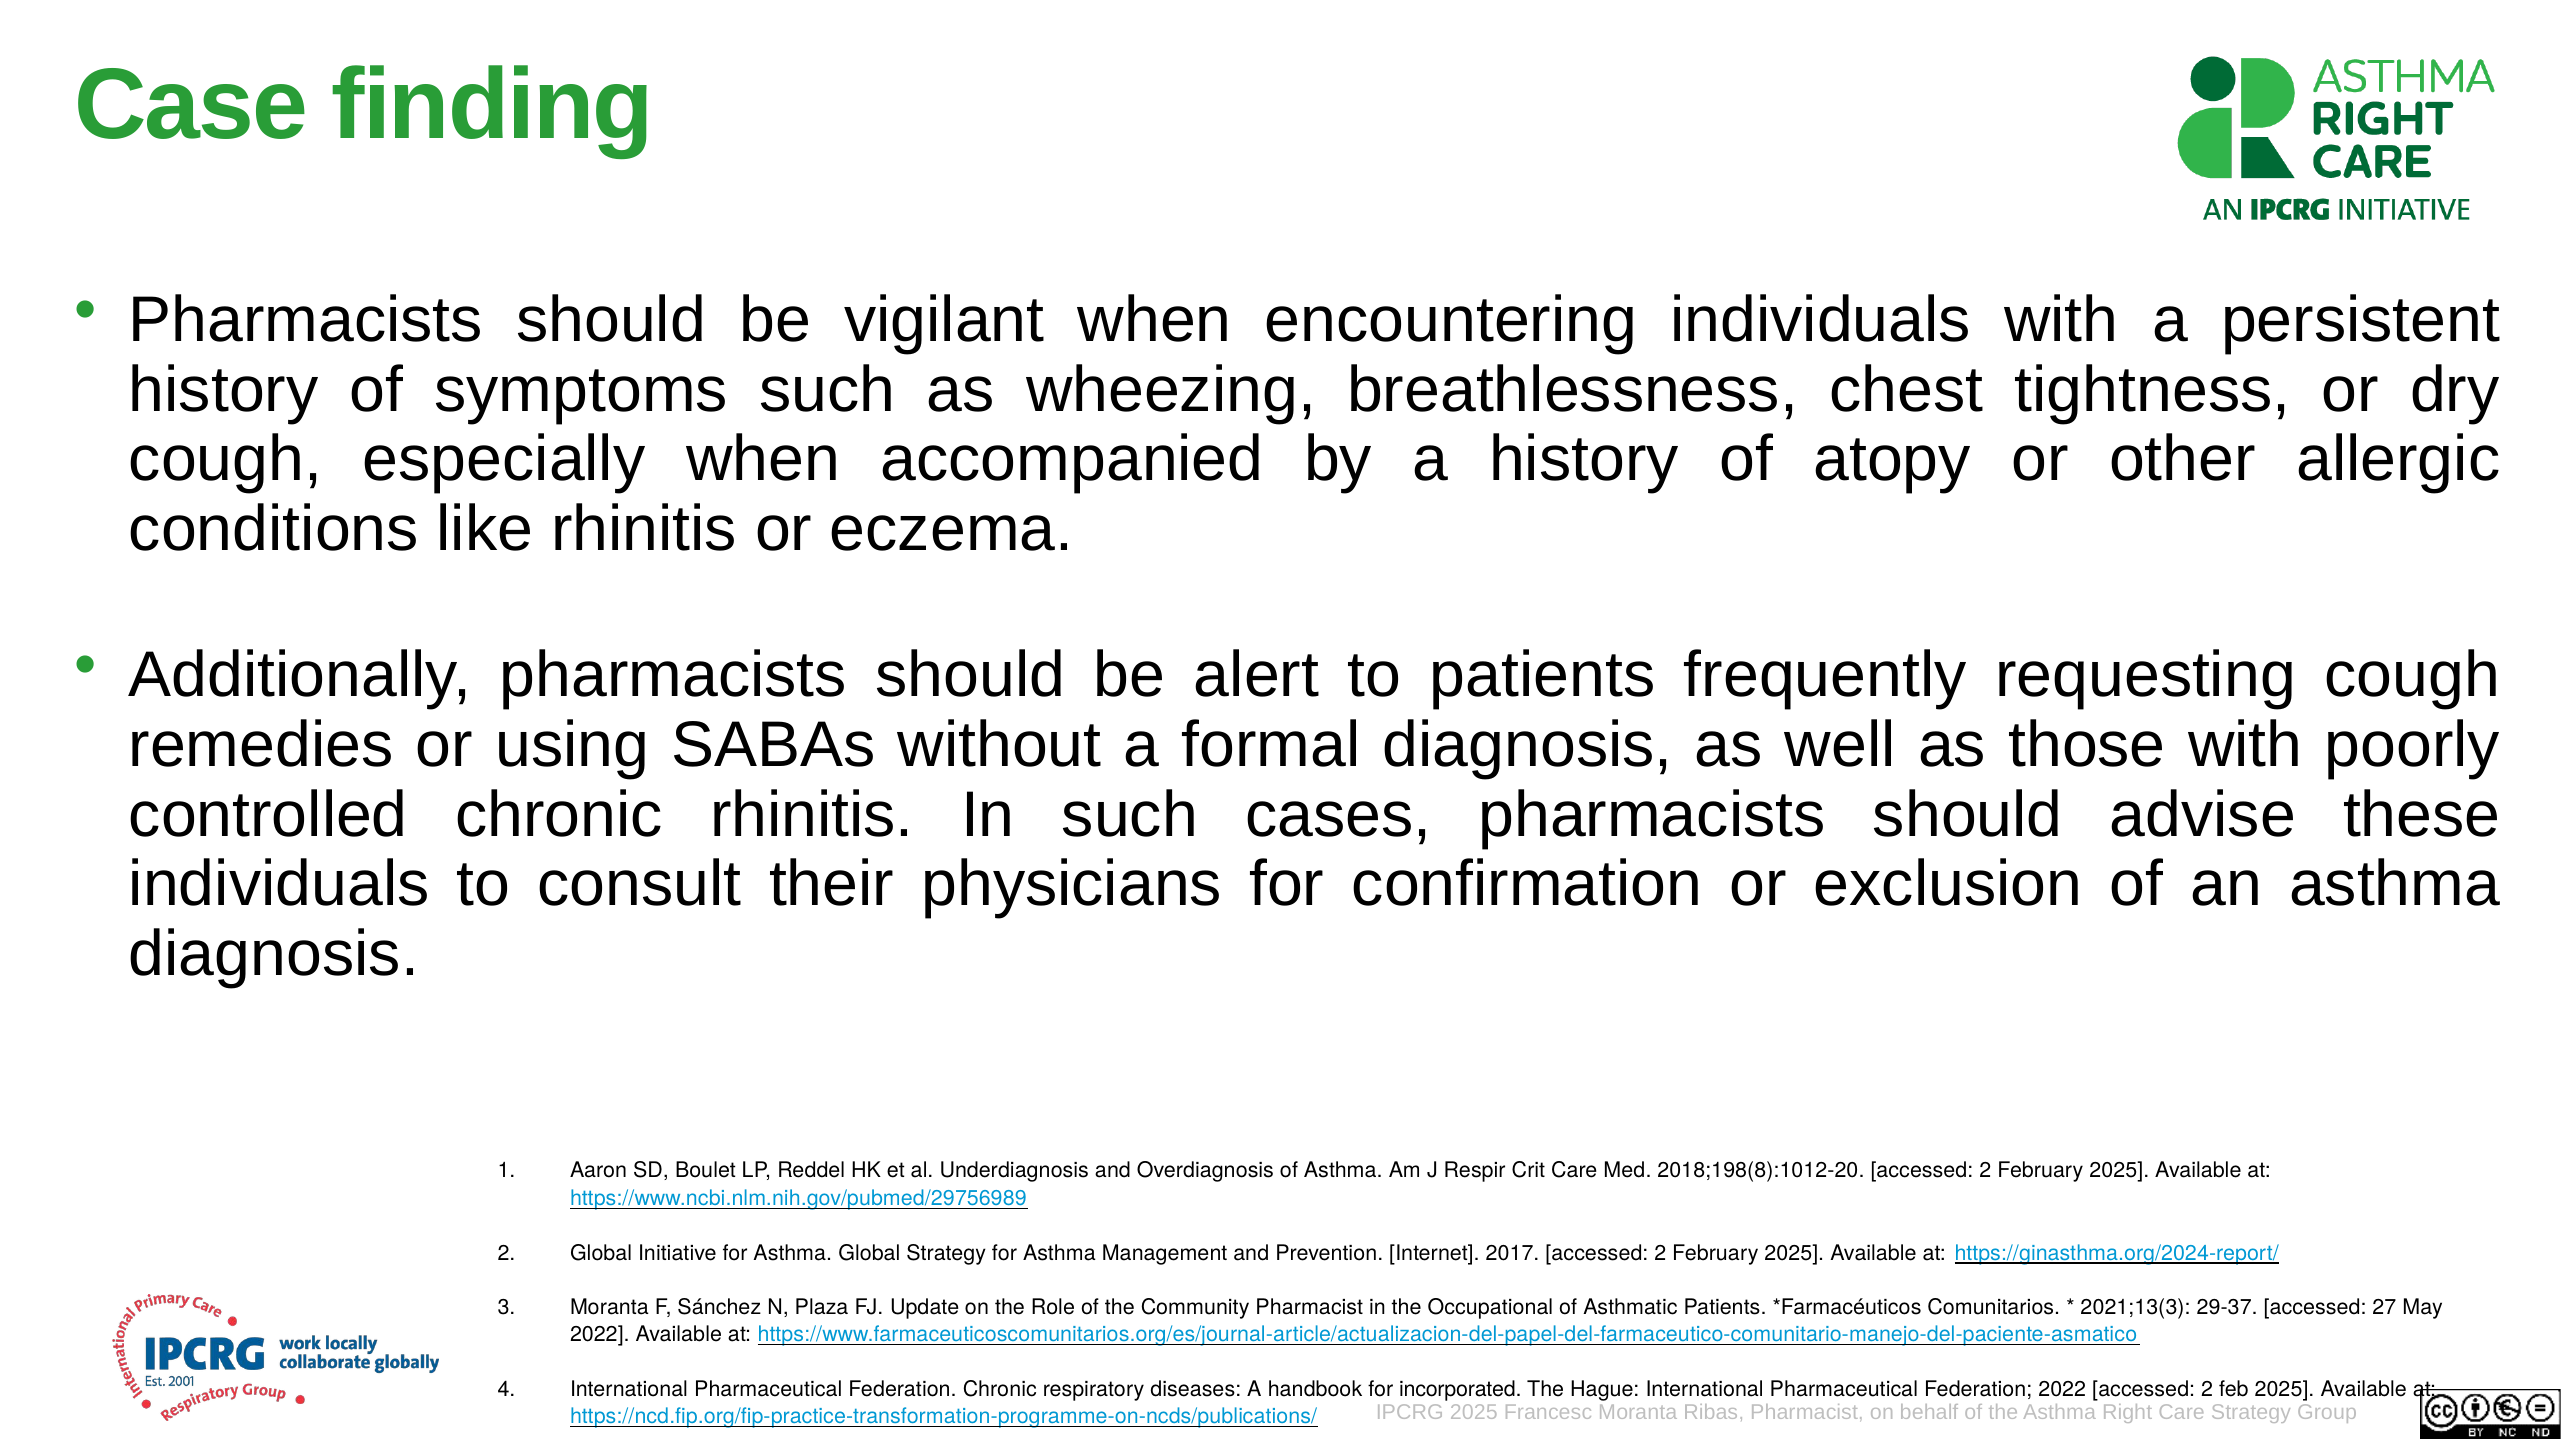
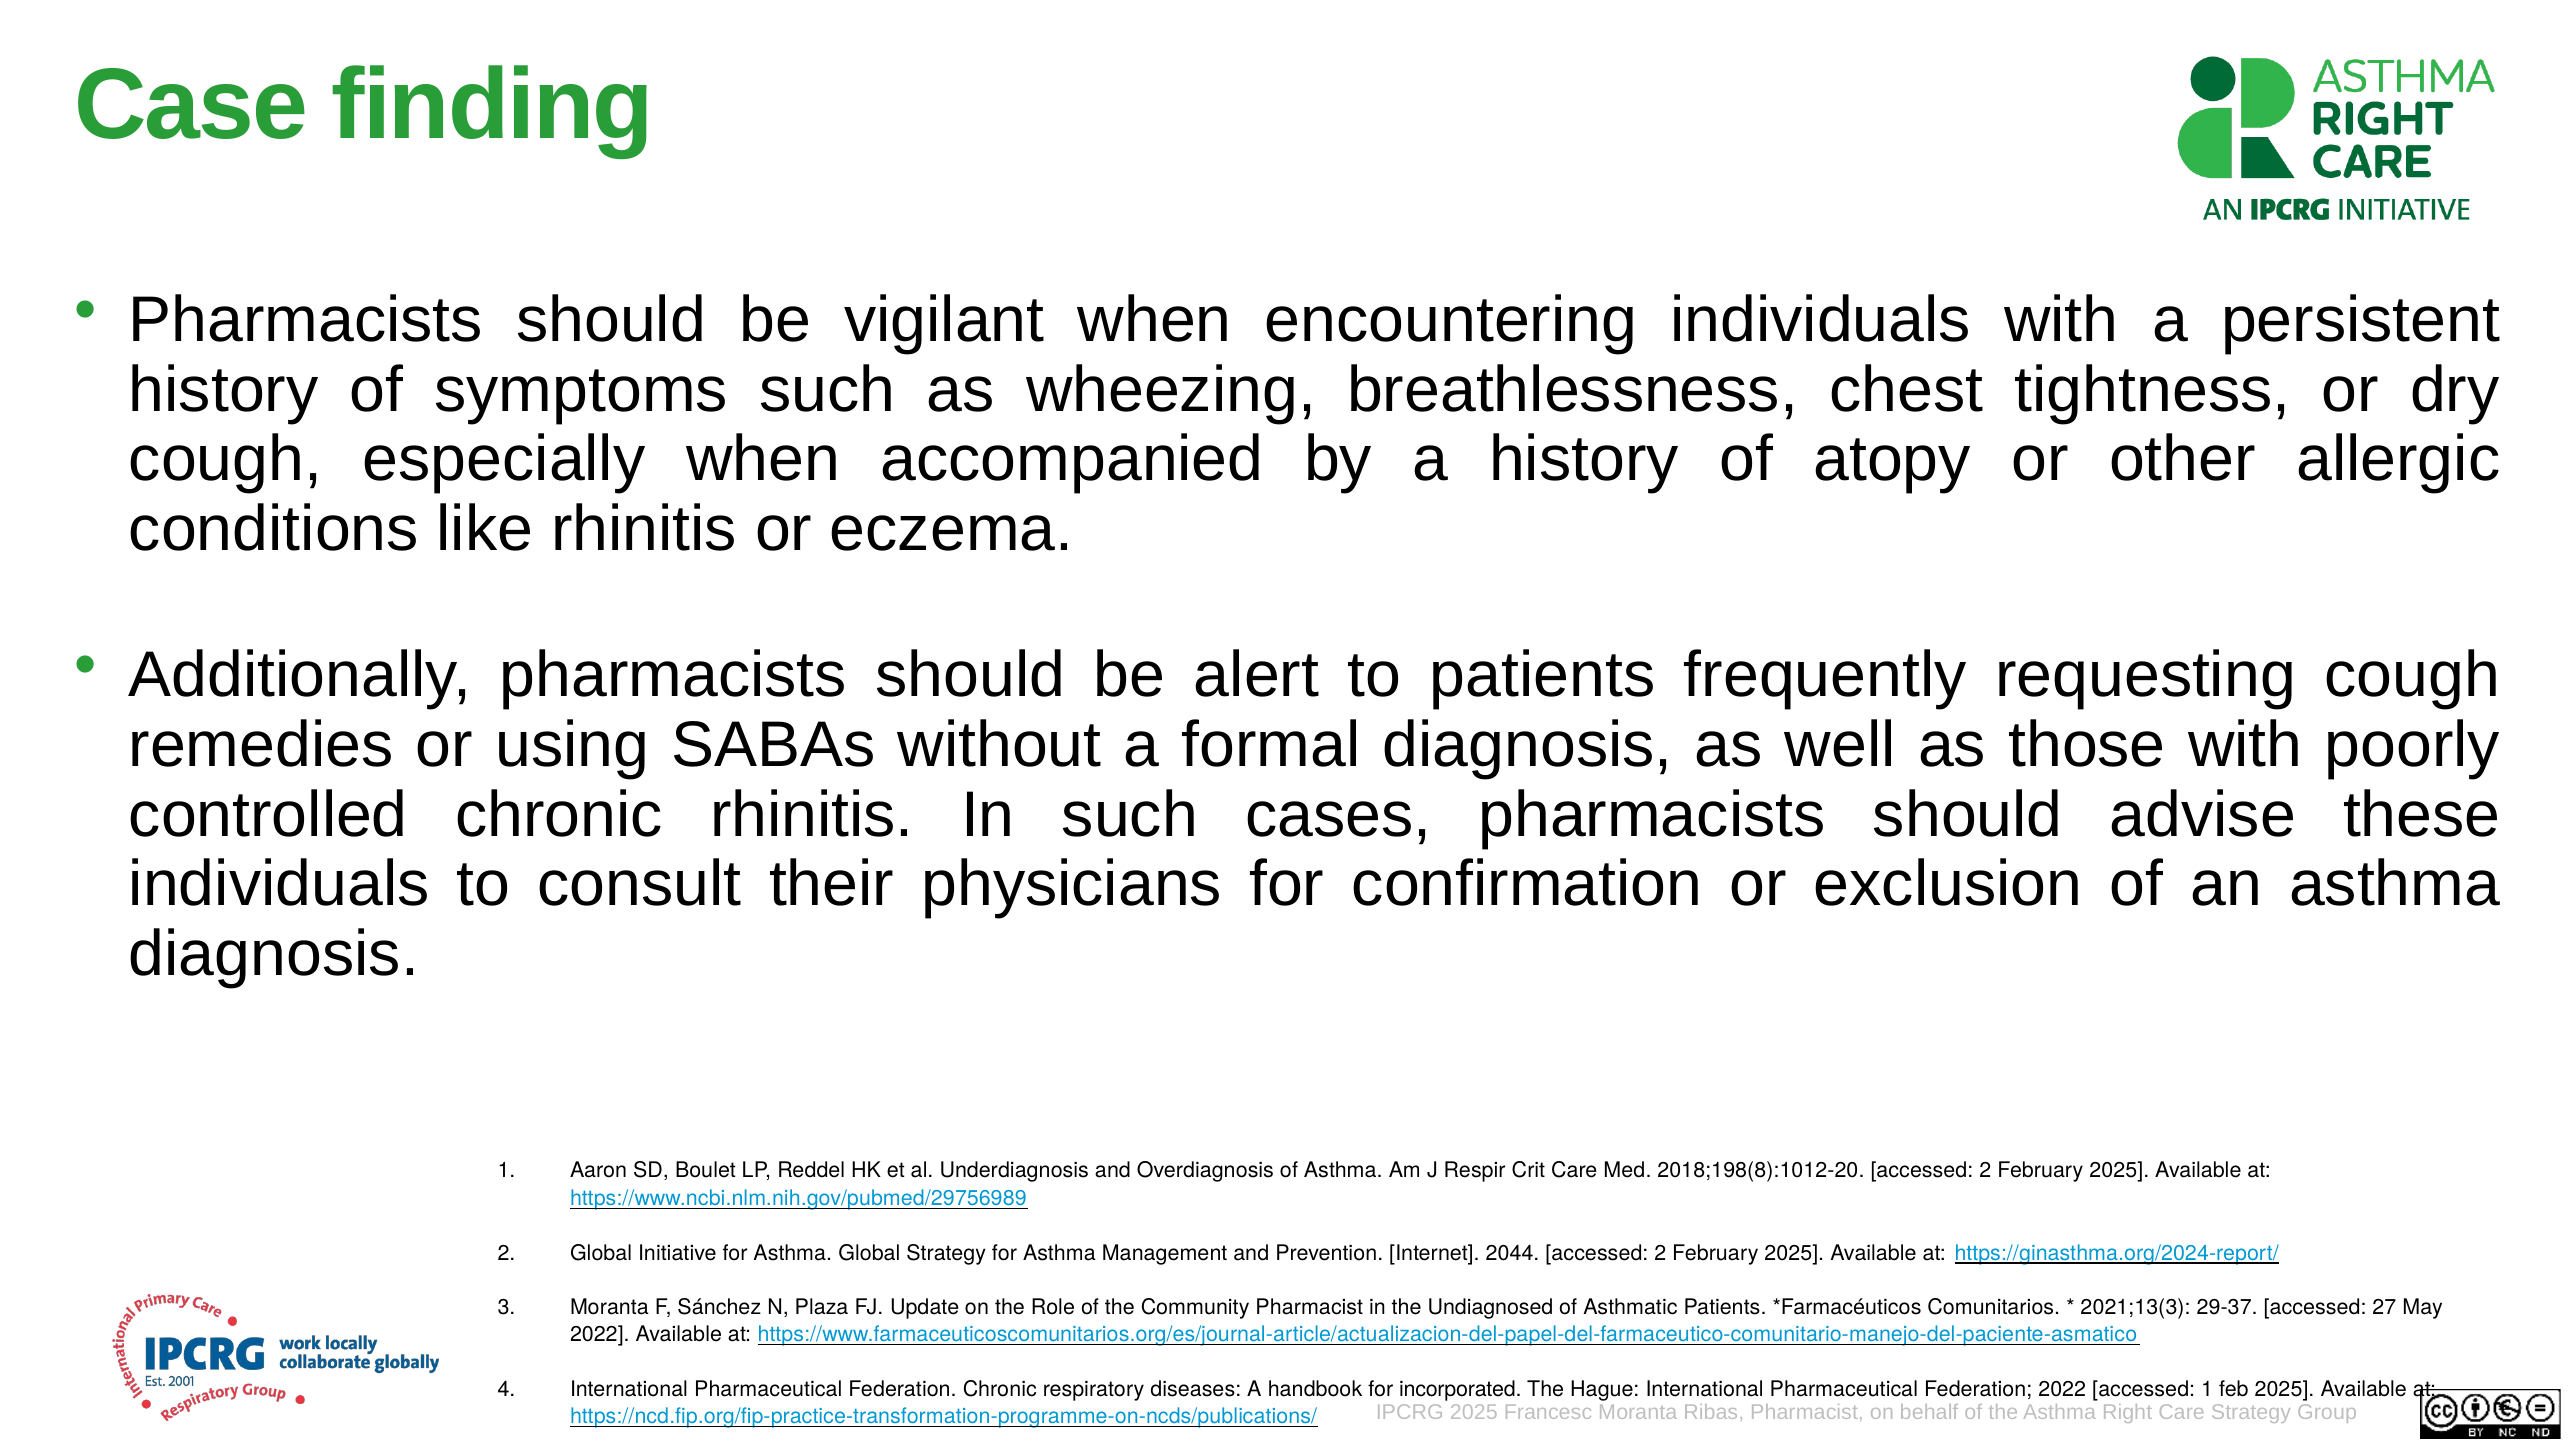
2017: 2017 -> 2044
Occupational: Occupational -> Undiagnosed
2022 accessed 2: 2 -> 1
